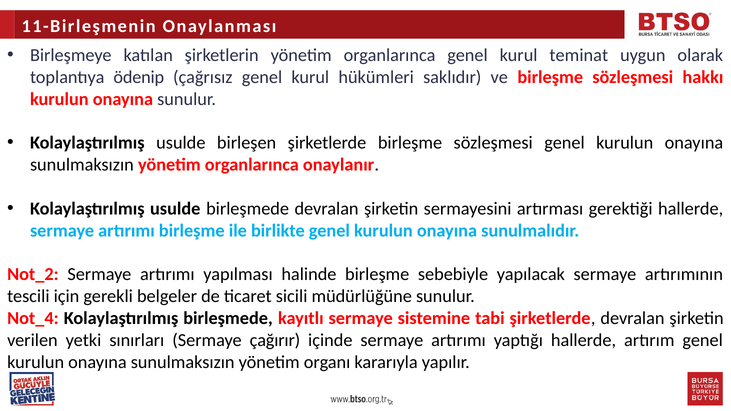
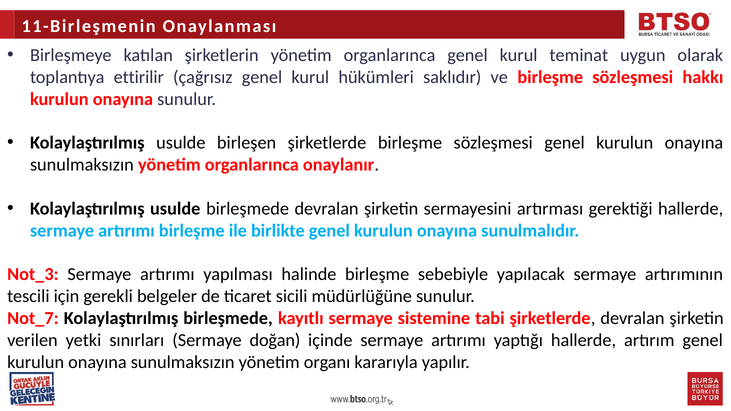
ödenip: ödenip -> ettirilir
Not_2: Not_2 -> Not_3
Not_4: Not_4 -> Not_7
çağırır: çağırır -> doğan
